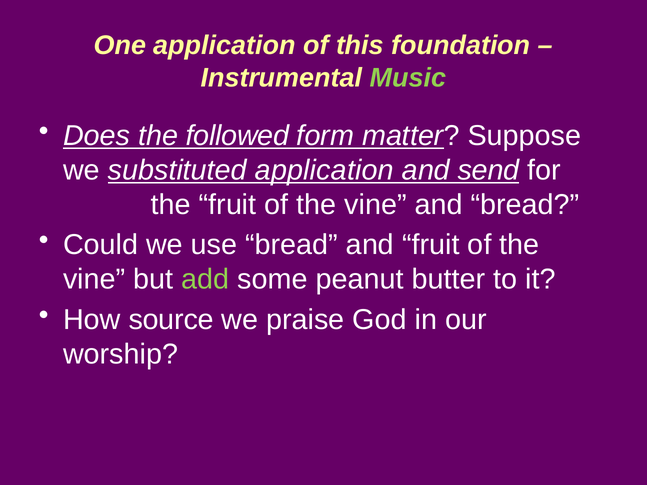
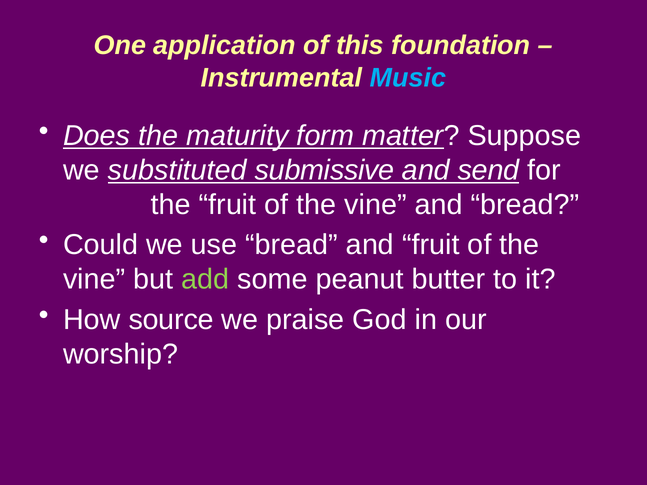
Music colour: light green -> light blue
followed: followed -> maturity
substituted application: application -> submissive
